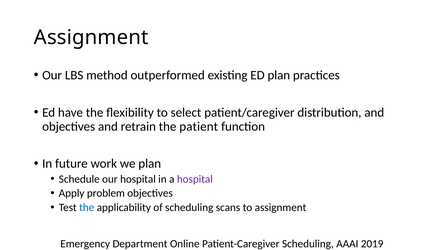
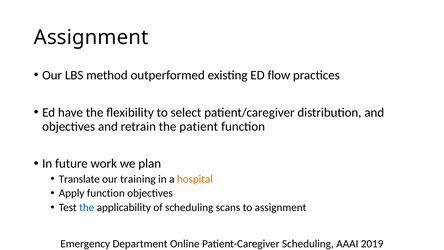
ED plan: plan -> flow
Schedule: Schedule -> Translate
our hospital: hospital -> training
hospital at (195, 179) colour: purple -> orange
Apply problem: problem -> function
